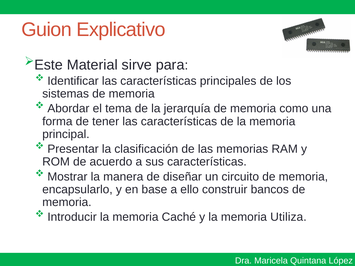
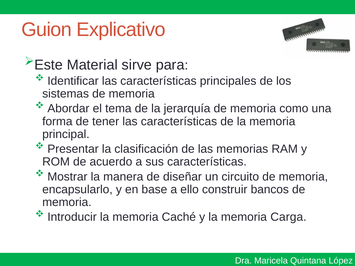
Utiliza: Utiliza -> Carga
